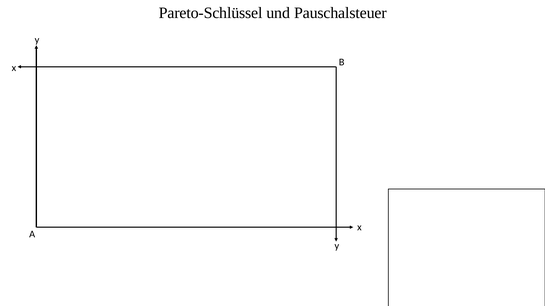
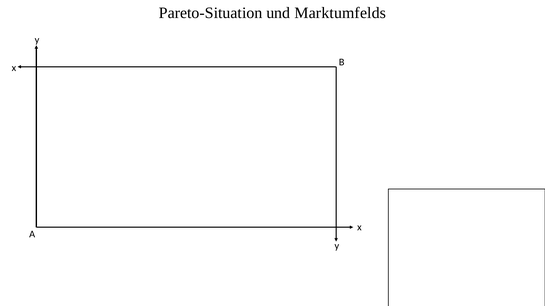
Pareto-Schlüssel: Pareto-Schlüssel -> Pareto-Situation
Pauschalsteuer: Pauschalsteuer -> Marktumfelds
